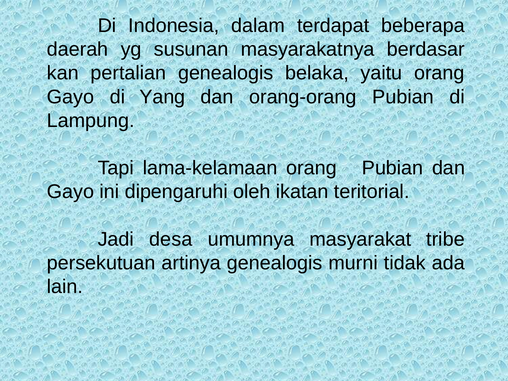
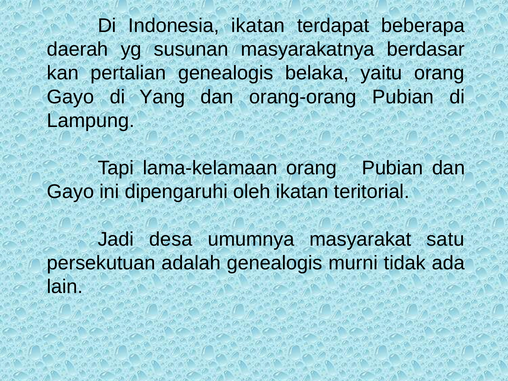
Indonesia dalam: dalam -> ikatan
tribe: tribe -> satu
artinya: artinya -> adalah
